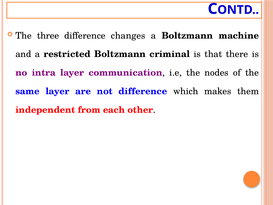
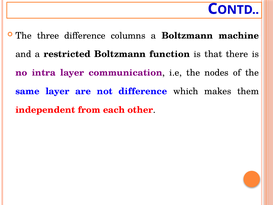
changes: changes -> columns
criminal: criminal -> function
